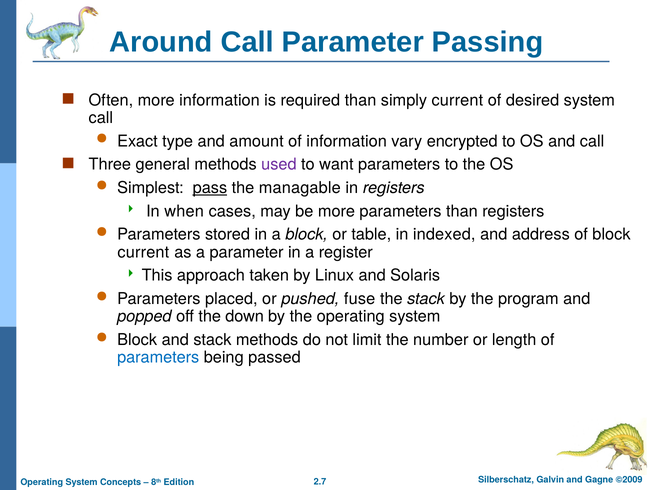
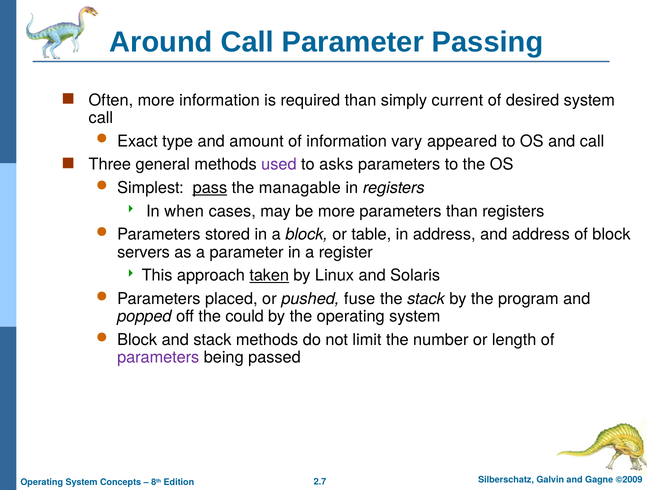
encrypted: encrypted -> appeared
want: want -> asks
in indexed: indexed -> address
current at (143, 252): current -> servers
taken underline: none -> present
down: down -> could
parameters at (158, 357) colour: blue -> purple
